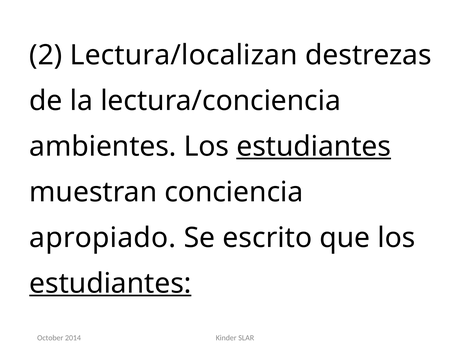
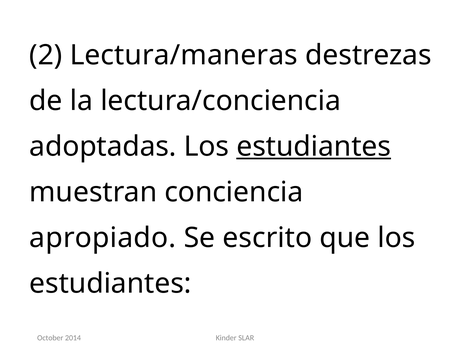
Lectura/localizan: Lectura/localizan -> Lectura/maneras
ambientes: ambientes -> adoptadas
estudiantes at (110, 284) underline: present -> none
